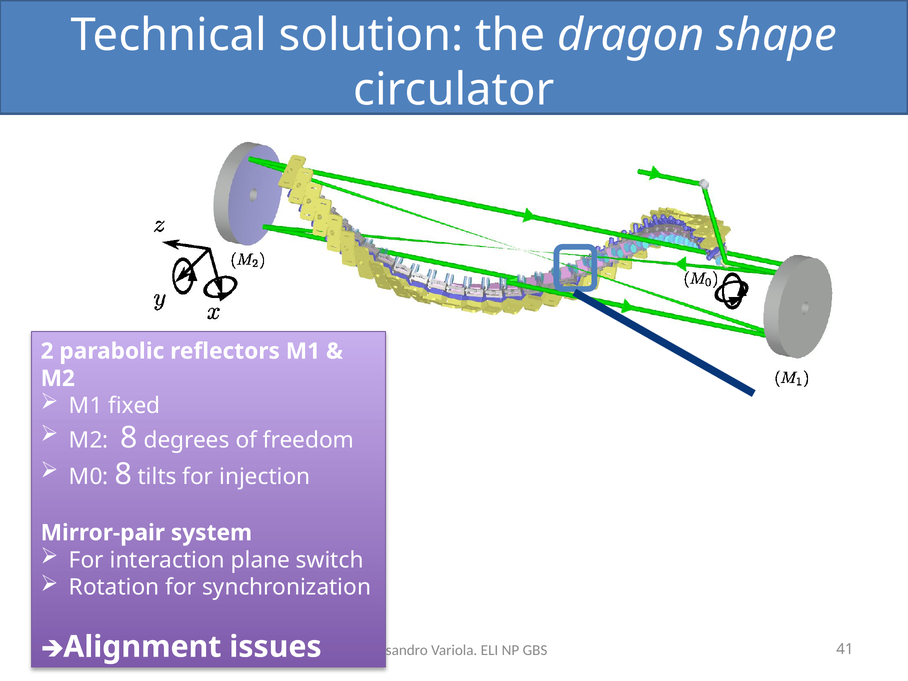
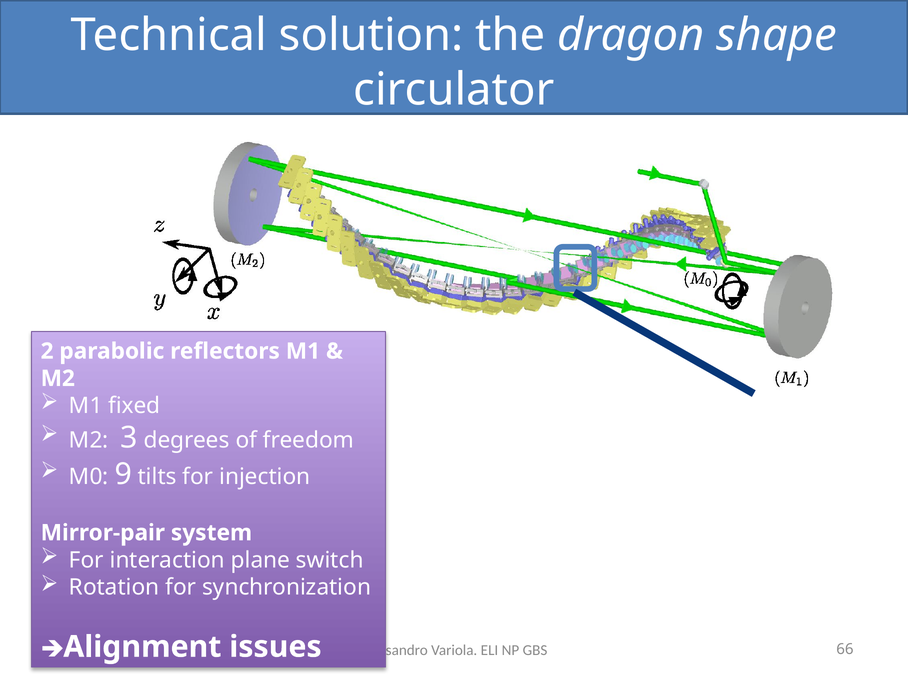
M2 8: 8 -> 3
M0 8: 8 -> 9
41: 41 -> 66
